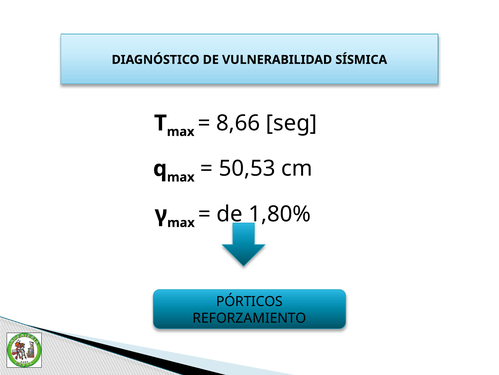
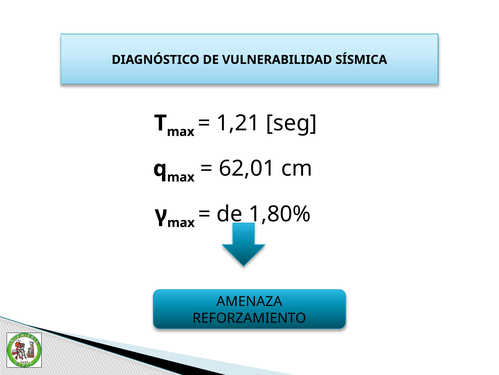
8,66: 8,66 -> 1,21
50,53: 50,53 -> 62,01
PÓRTICOS: PÓRTICOS -> AMENAZA
